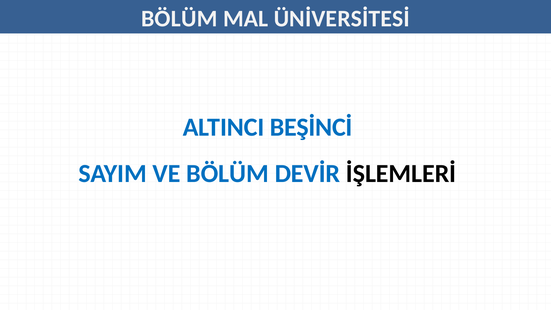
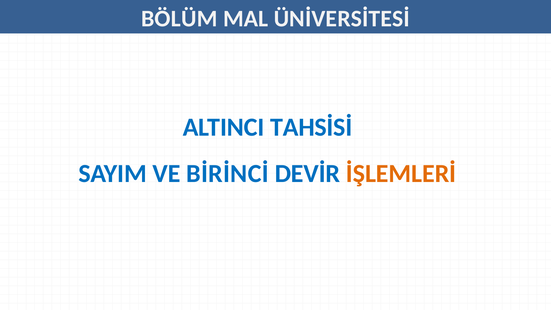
BEŞİNCİ: BEŞİNCİ -> TAHSİSİ
VE BÖLÜM: BÖLÜM -> BİRİNCİ
İŞLEMLERİ colour: black -> orange
